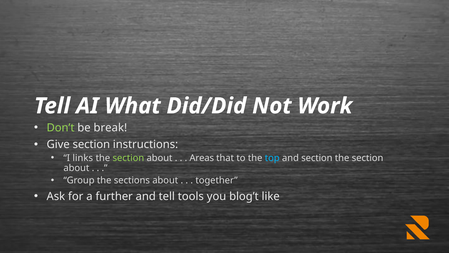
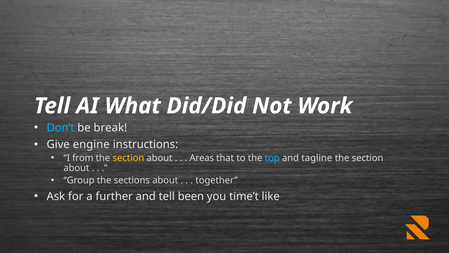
Don’t colour: light green -> light blue
Give section: section -> engine
links: links -> from
section at (128, 158) colour: light green -> yellow
and section: section -> tagline
tools: tools -> been
blog’t: blog’t -> time’t
